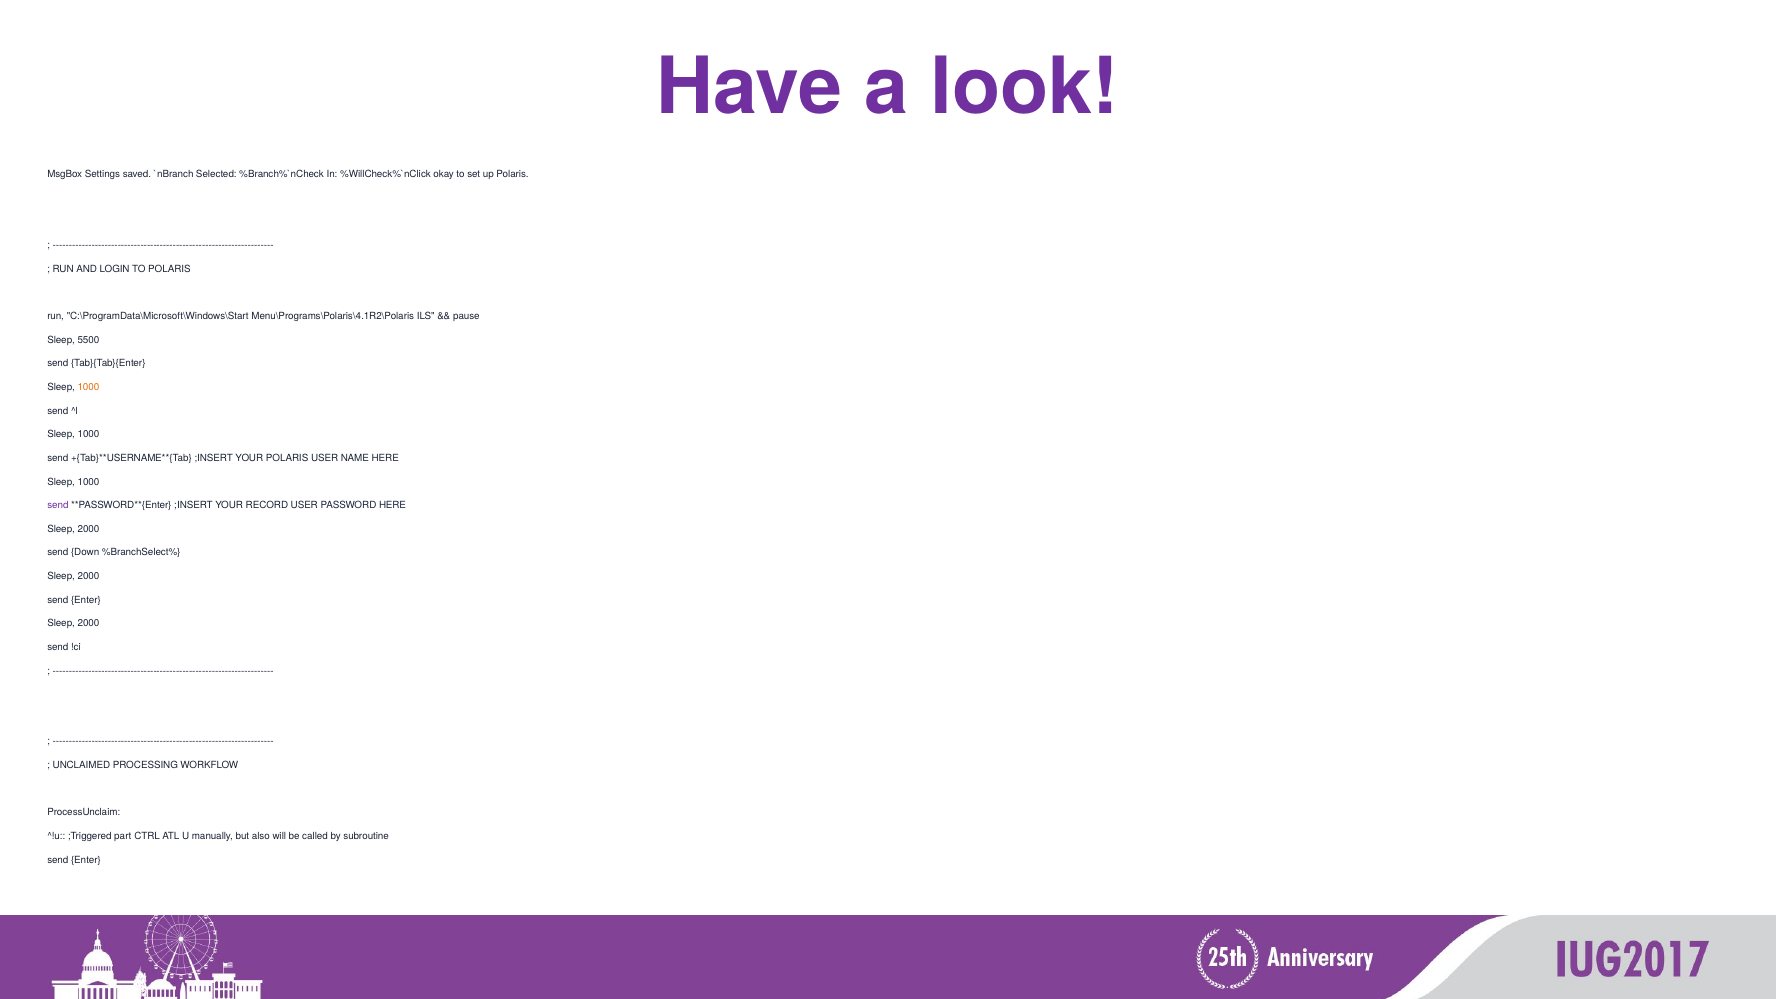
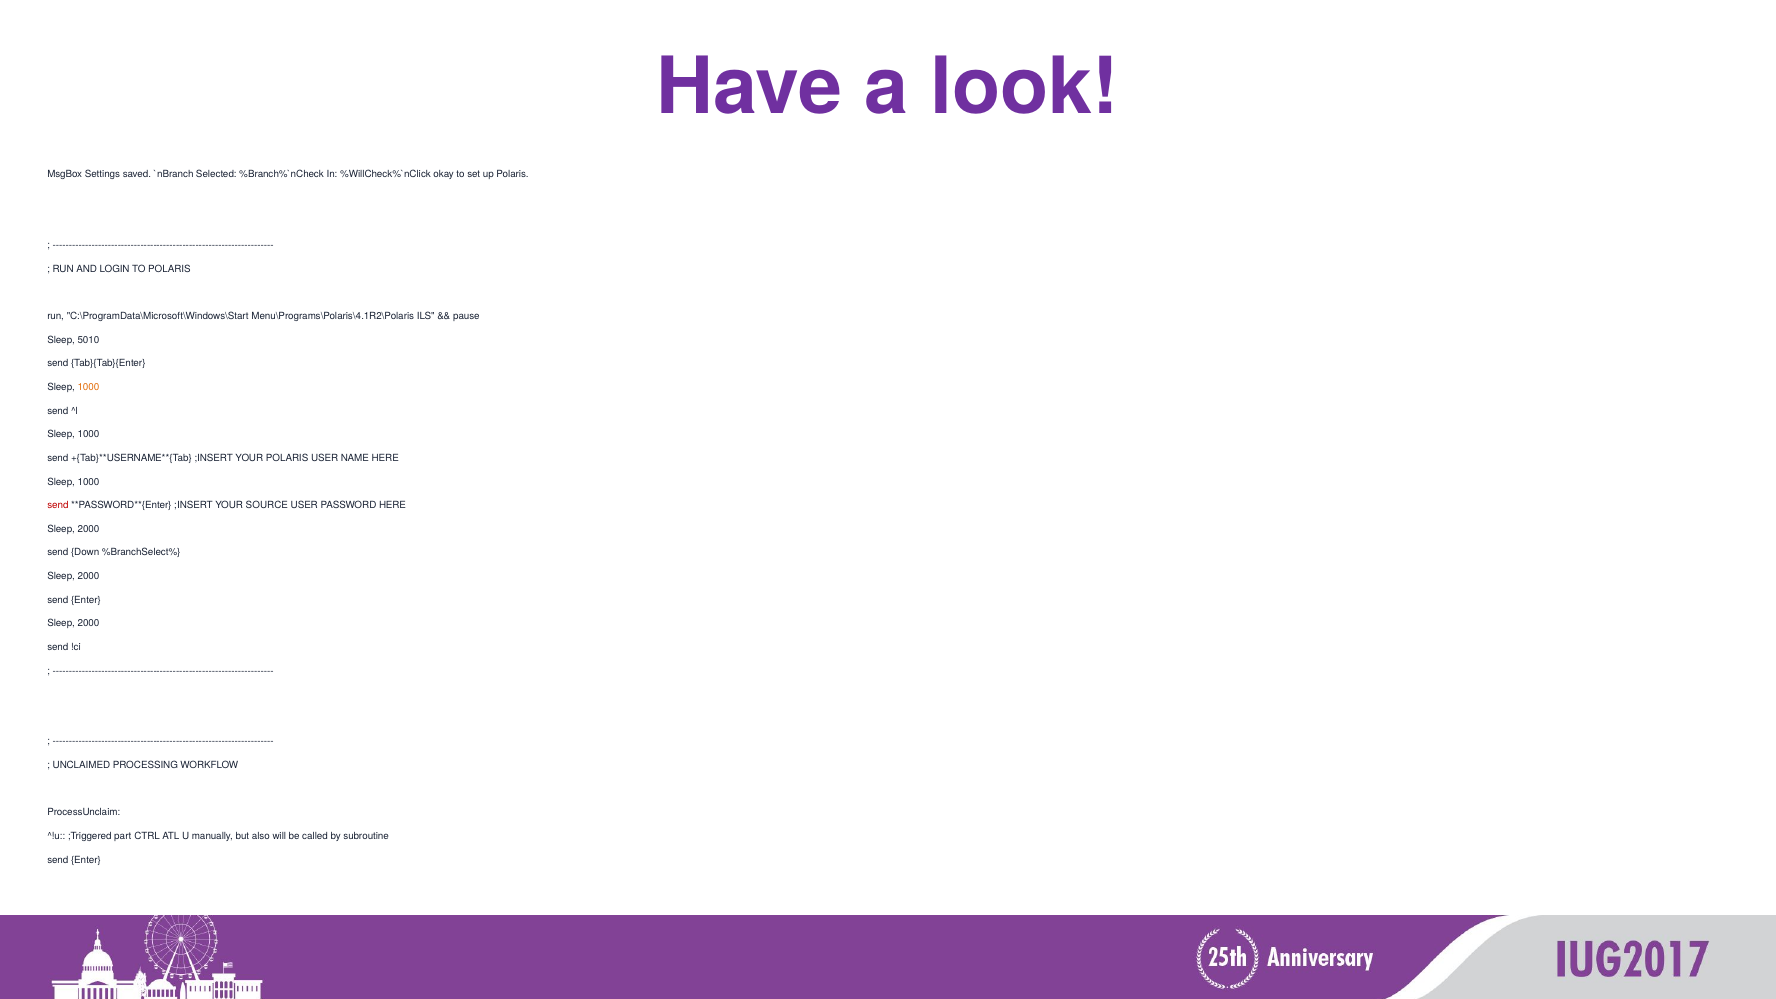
5500: 5500 -> 5010
send at (58, 505) colour: purple -> red
RECORD: RECORD -> SOURCE
